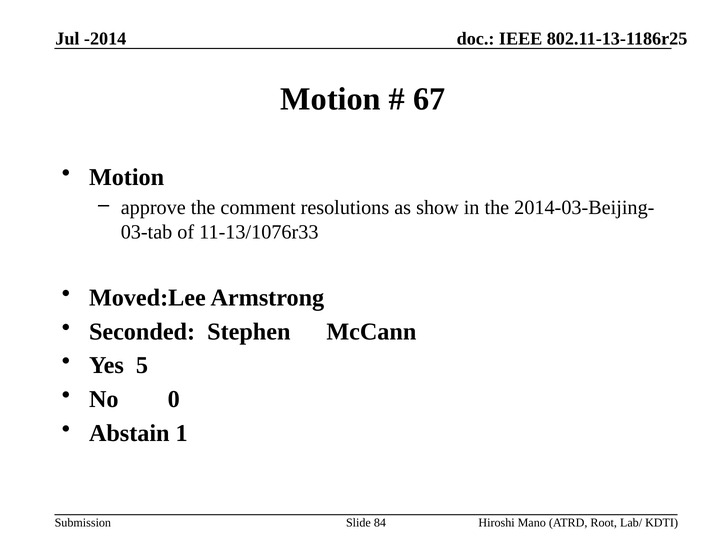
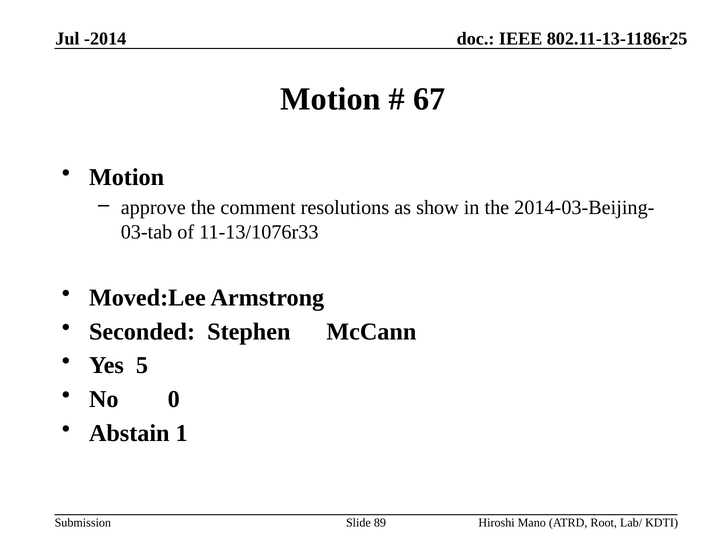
84: 84 -> 89
